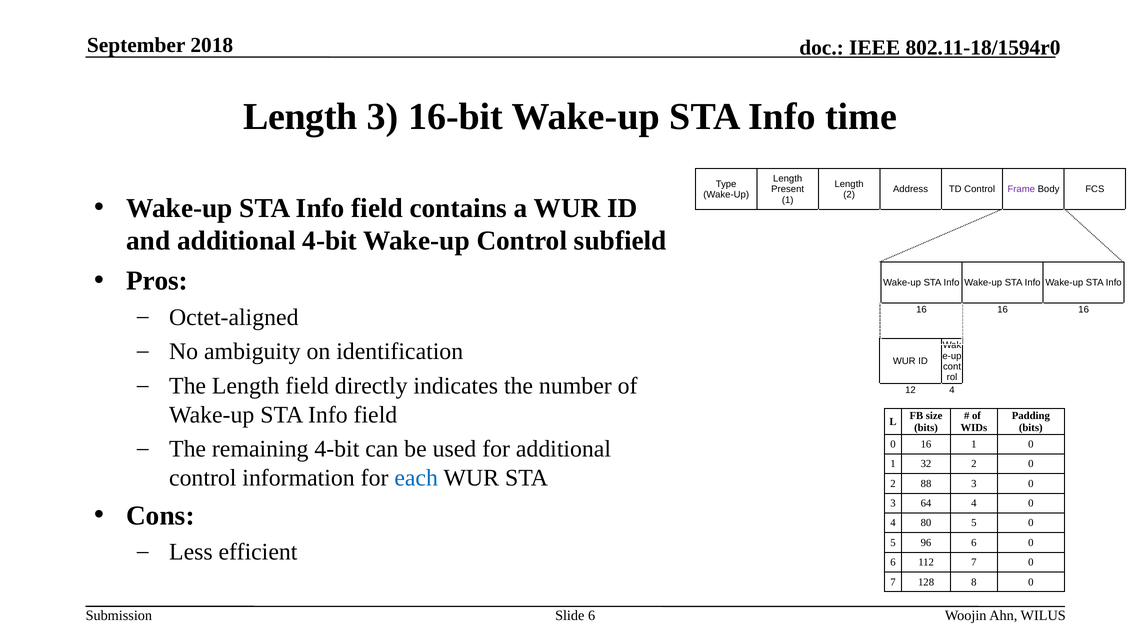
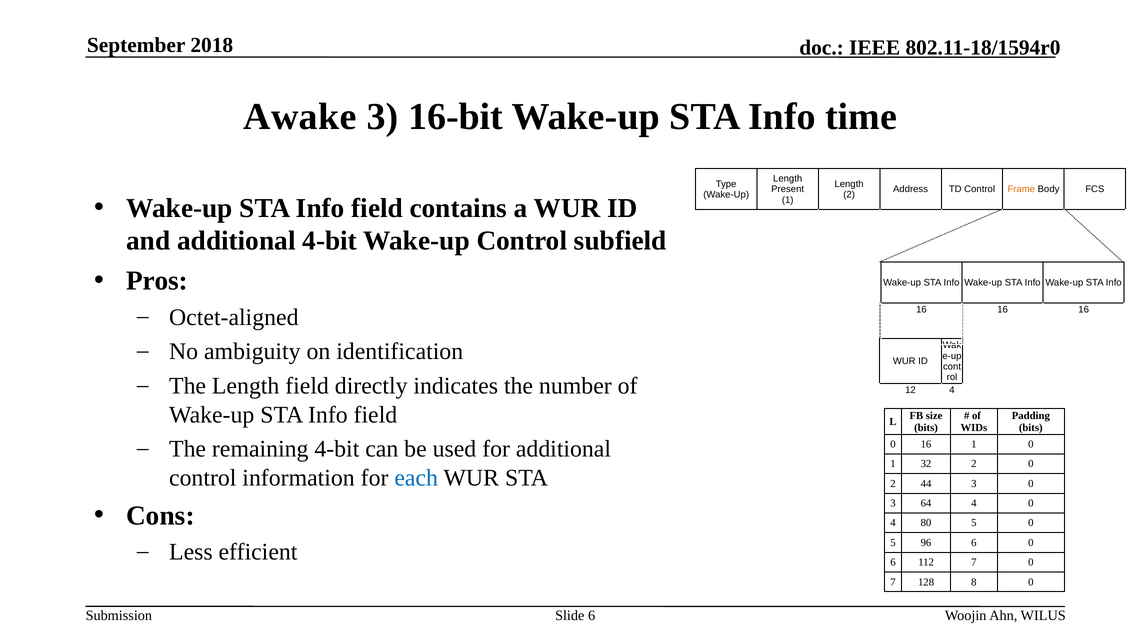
Length at (300, 117): Length -> Awake
Frame colour: purple -> orange
88: 88 -> 44
